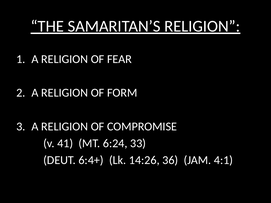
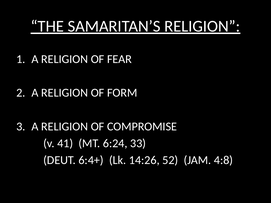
36: 36 -> 52
4:1: 4:1 -> 4:8
